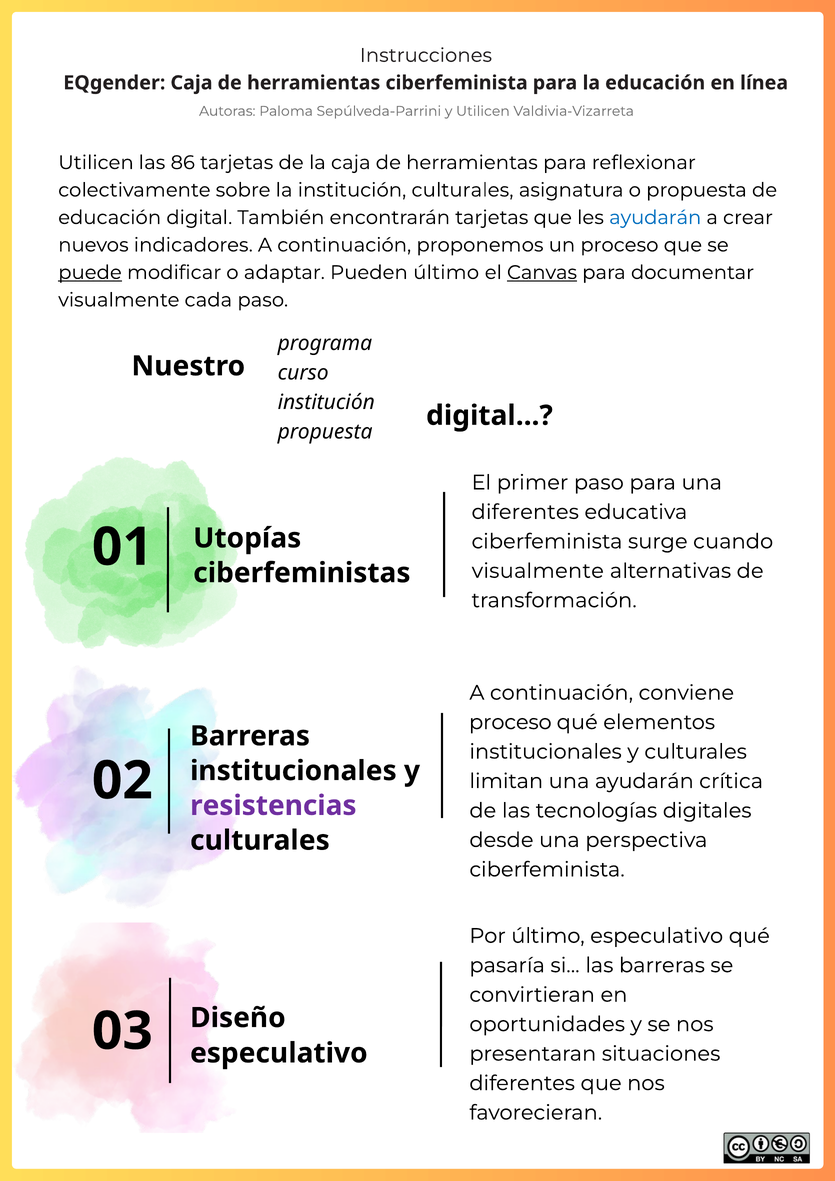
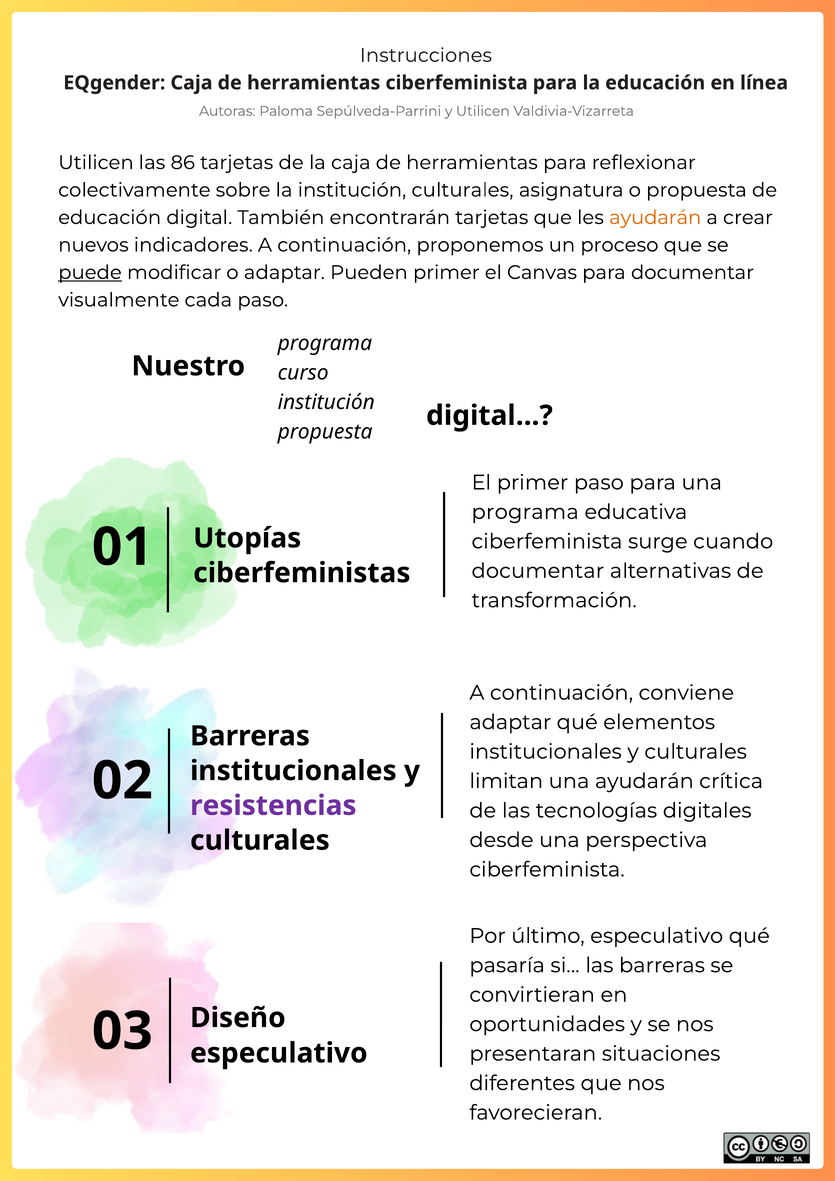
ayudarán at (655, 218) colour: blue -> orange
Pueden último: último -> primer
Canvas underline: present -> none
diferentes at (525, 512): diferentes -> programa
visualmente at (538, 571): visualmente -> documentar
proceso at (510, 723): proceso -> adaptar
